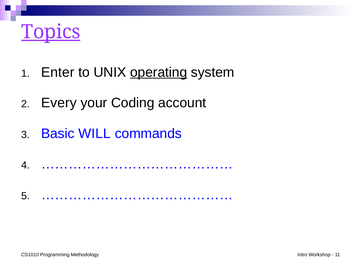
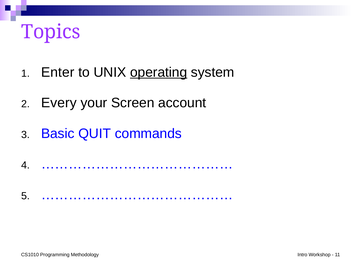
Topics underline: present -> none
Coding: Coding -> Screen
WILL: WILL -> QUIT
